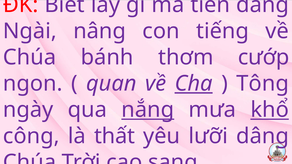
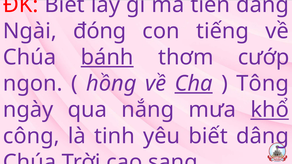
nâng: nâng -> đóng
bánh underline: none -> present
quan: quan -> hồng
nắng underline: present -> none
thất: thất -> tinh
yêu lưỡi: lưỡi -> biết
